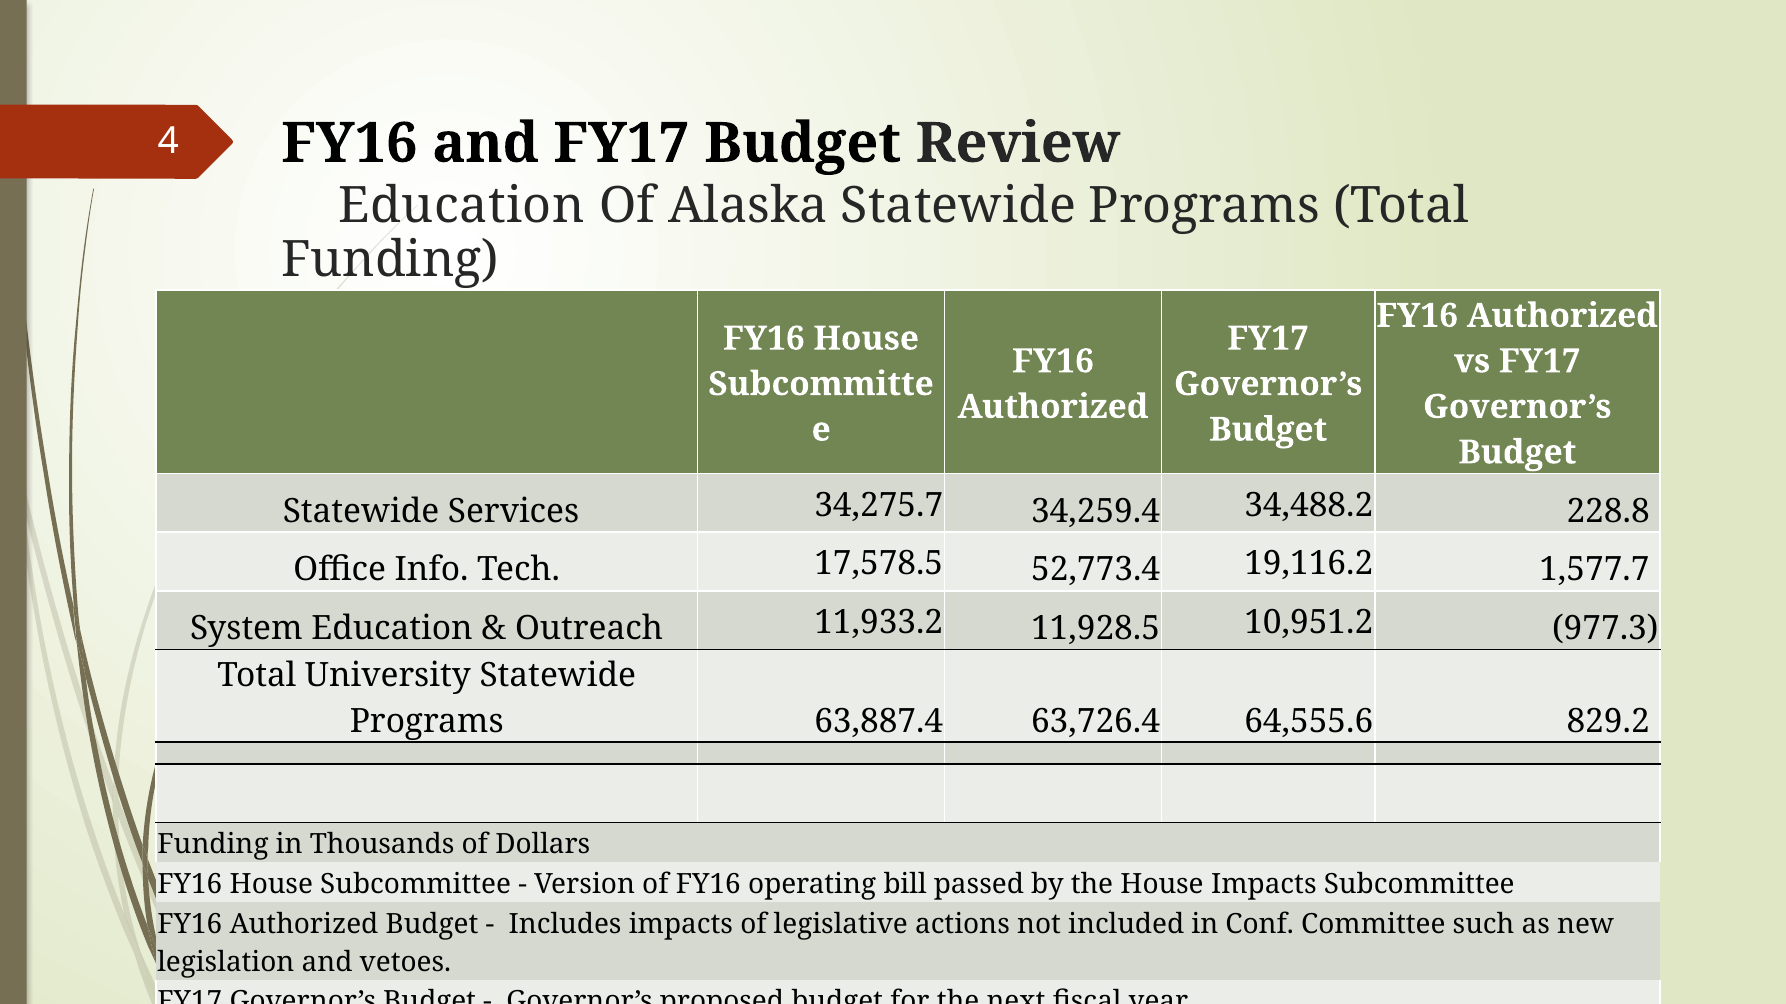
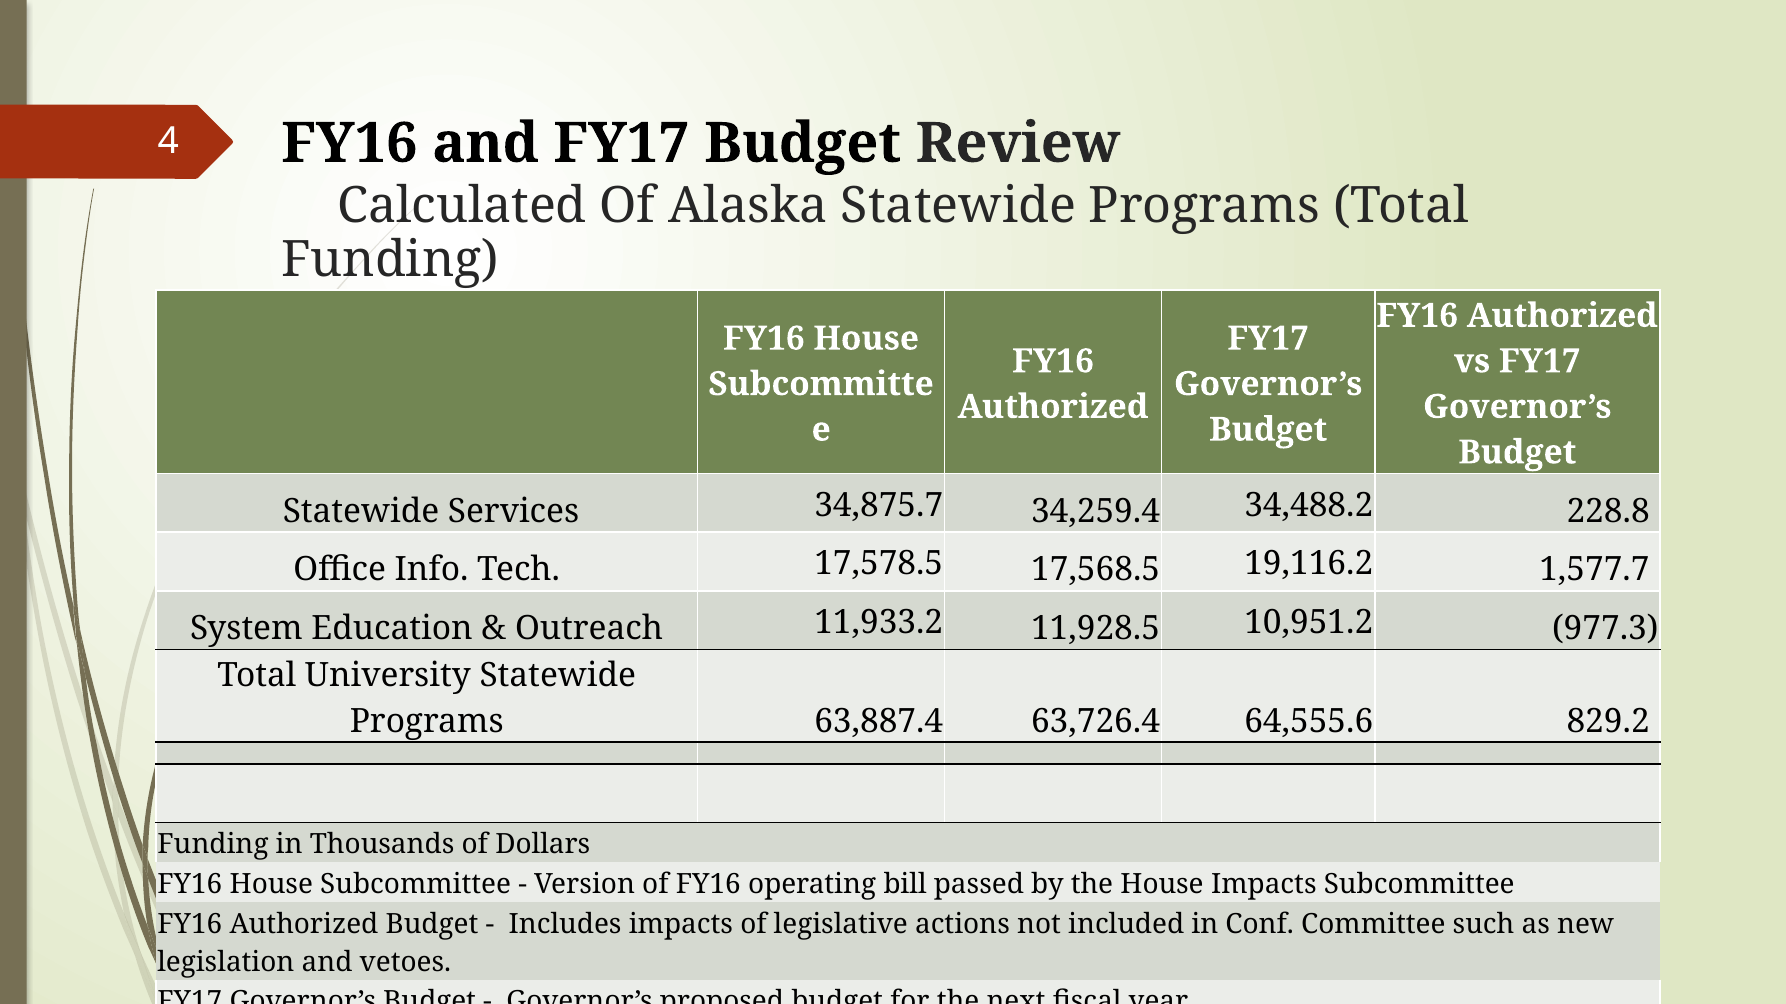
Education at (462, 206): Education -> Calculated
34,275.7: 34,275.7 -> 34,875.7
52,773.4: 52,773.4 -> 17,568.5
